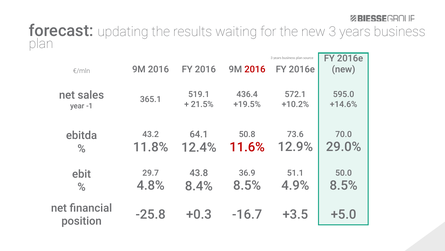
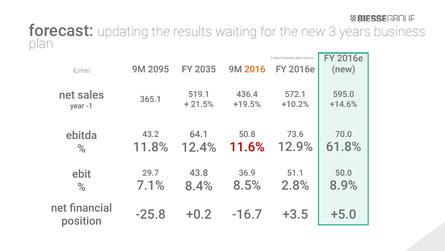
€/mln 9M 2016: 2016 -> 2095
FY 2016: 2016 -> 2035
2016 at (255, 69) colour: red -> orange
29.0%: 29.0% -> 61.8%
4.8%: 4.8% -> 7.1%
4.9%: 4.9% -> 2.8%
8.5% at (344, 185): 8.5% -> 8.9%
+0.3: +0.3 -> +0.2
